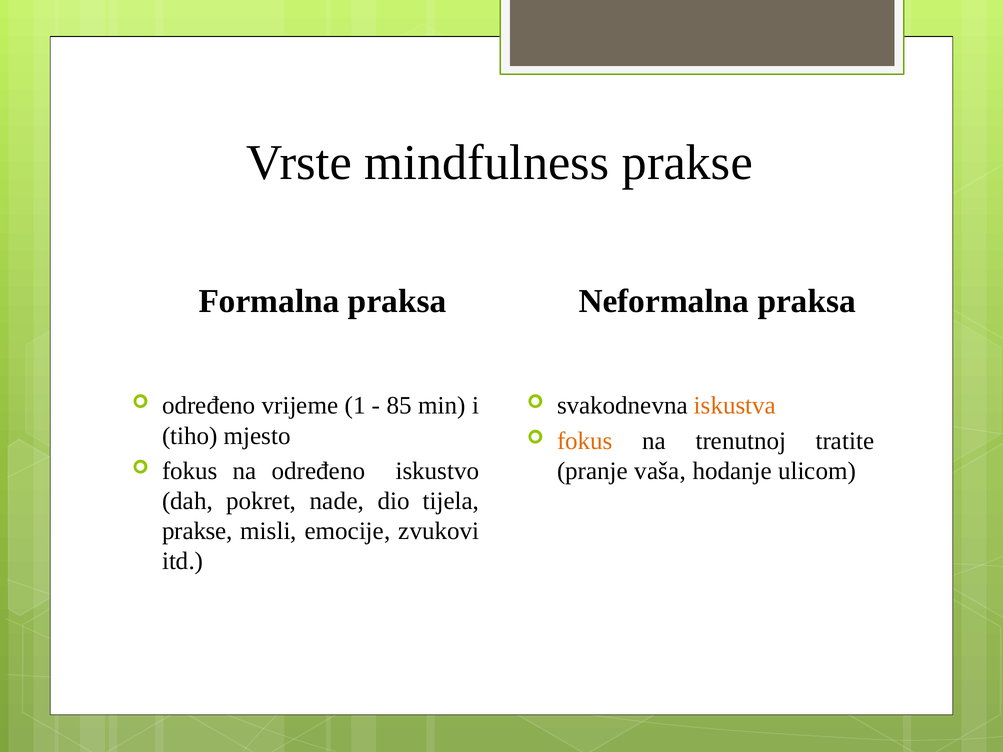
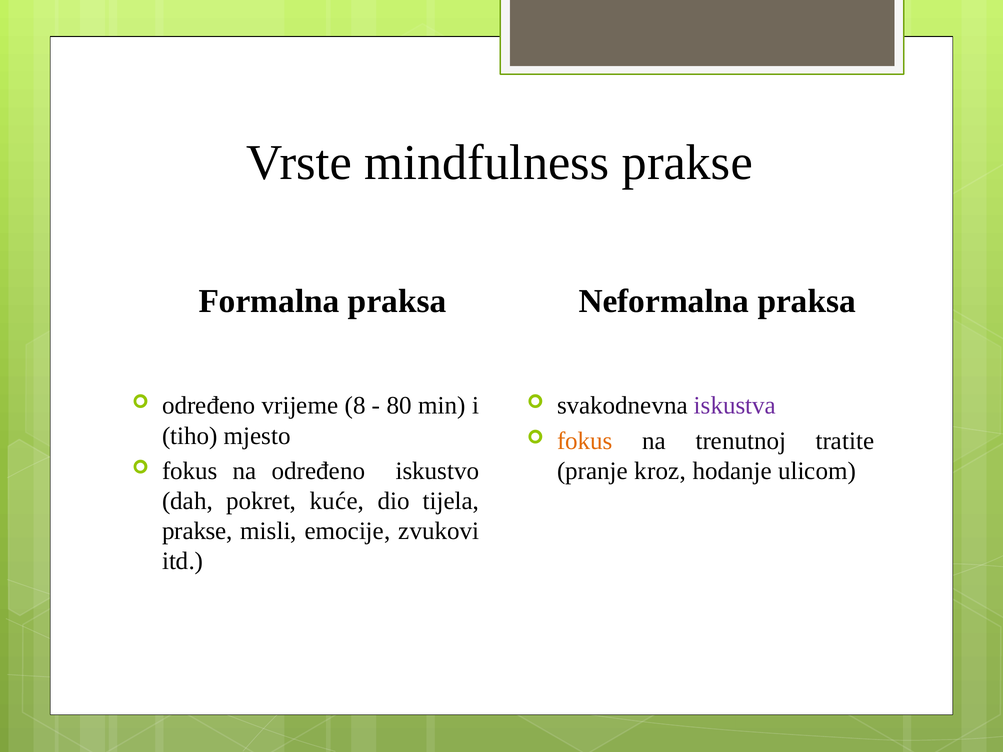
1: 1 -> 8
85: 85 -> 80
iskustva colour: orange -> purple
vaša: vaša -> kroz
nade: nade -> kuće
